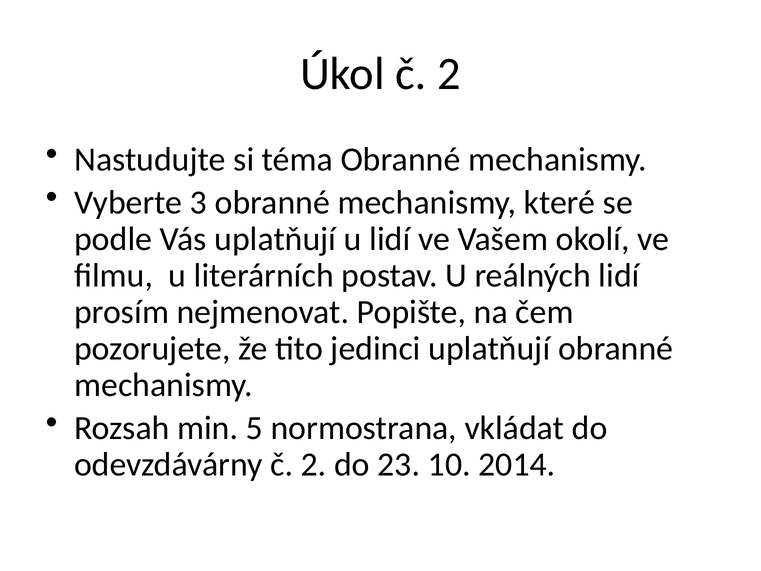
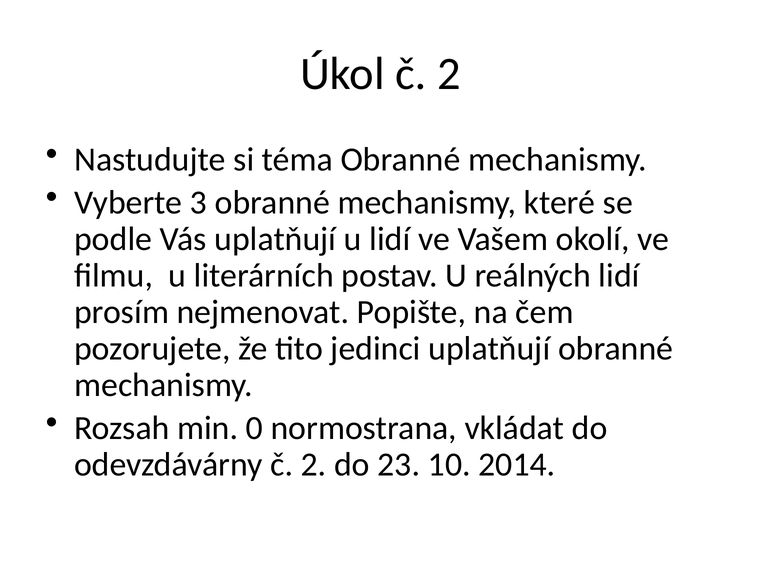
5: 5 -> 0
